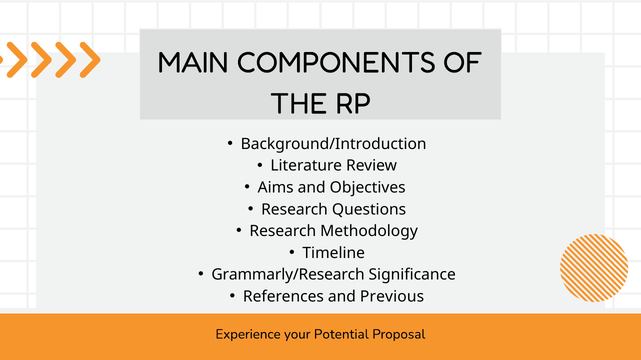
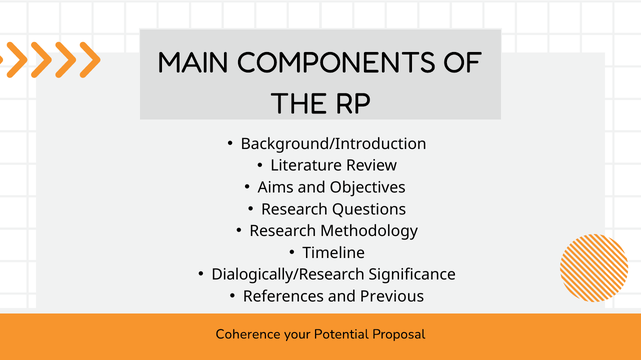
Grammarly/Research: Grammarly/Research -> Dialogically/Research
Experience: Experience -> Coherence
